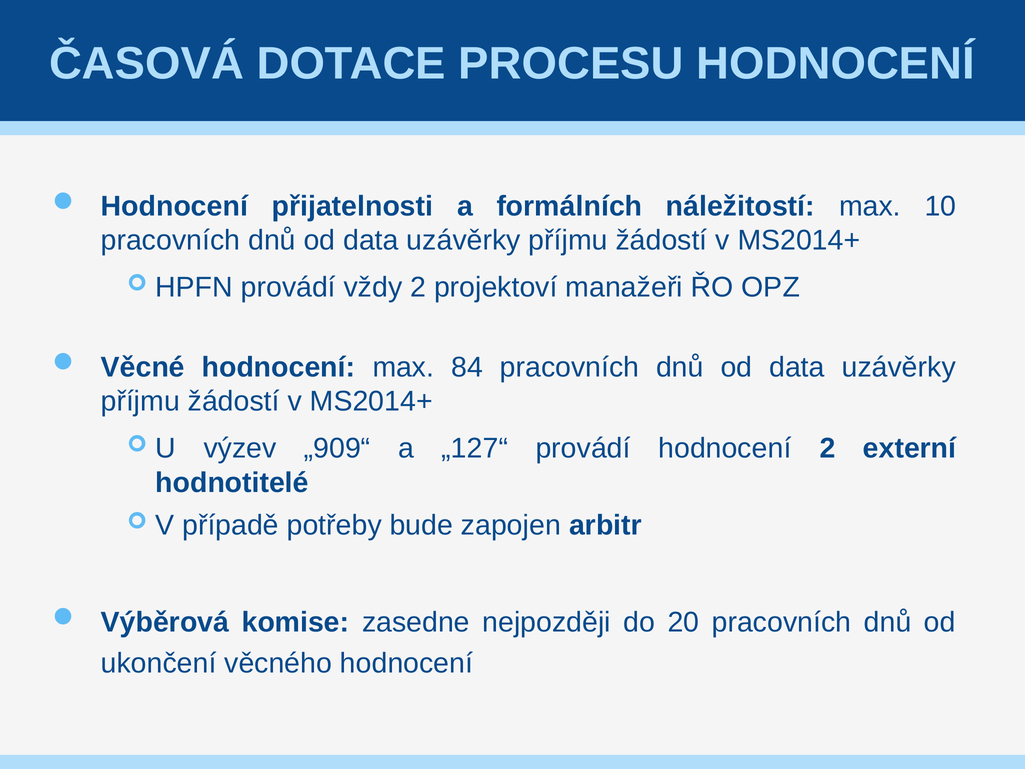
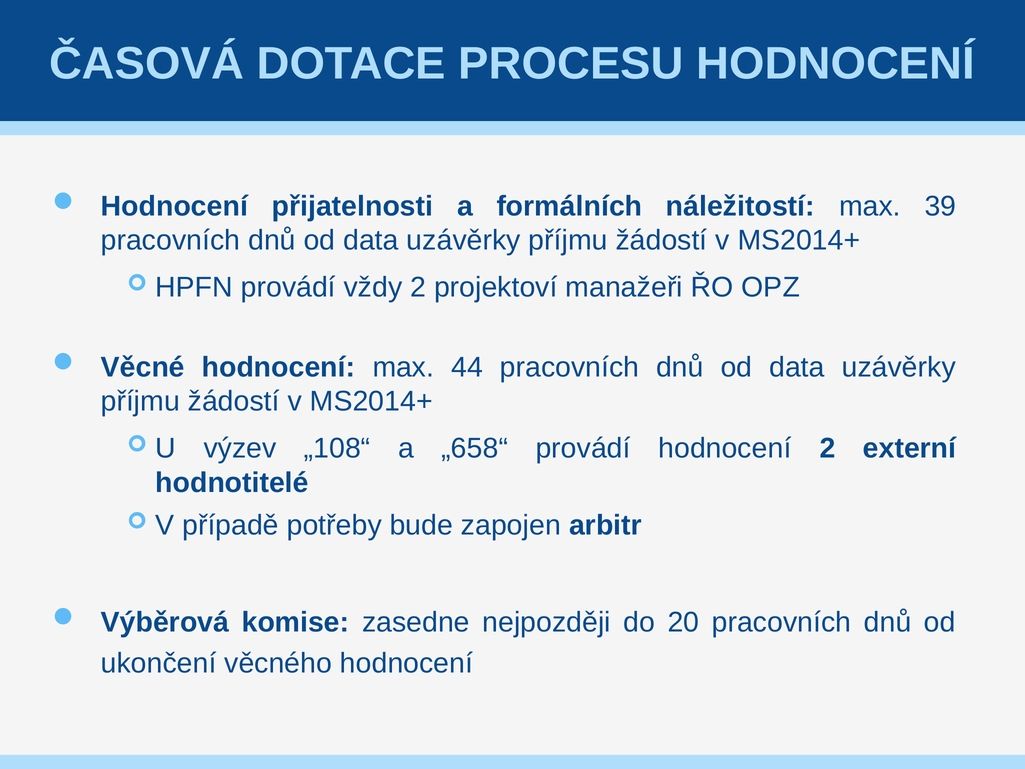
10: 10 -> 39
84: 84 -> 44
„909“: „909“ -> „108“
„127“: „127“ -> „658“
